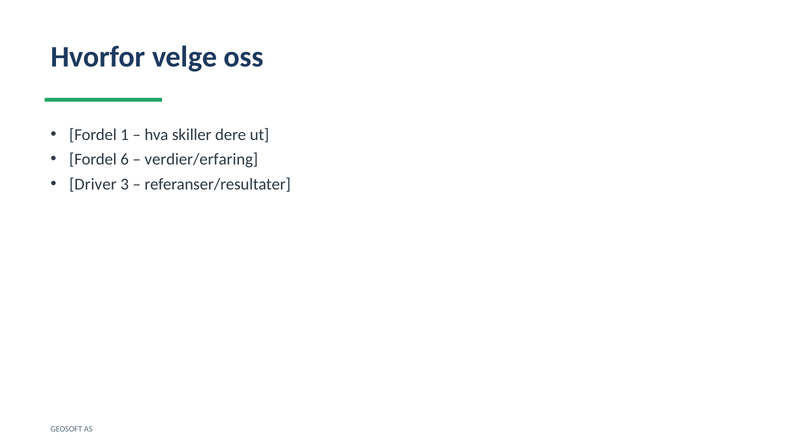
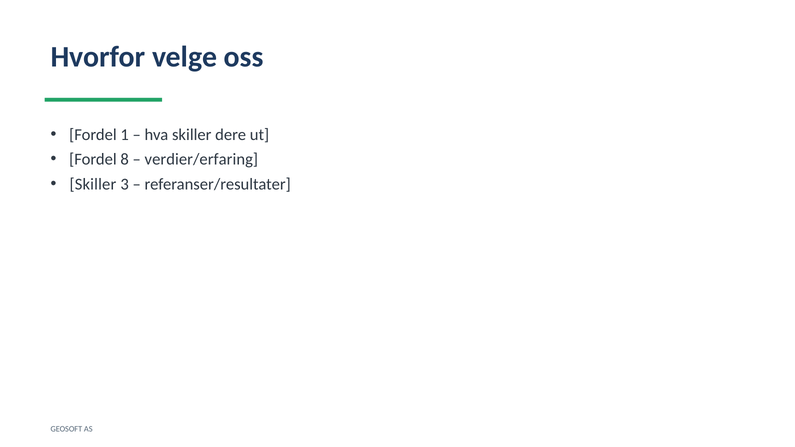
6: 6 -> 8
Driver at (93, 184): Driver -> Skiller
